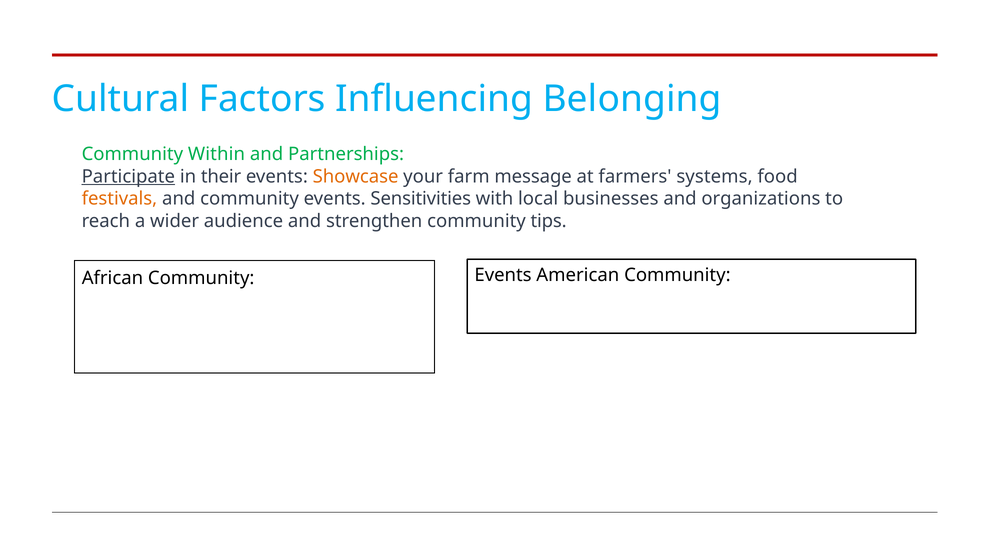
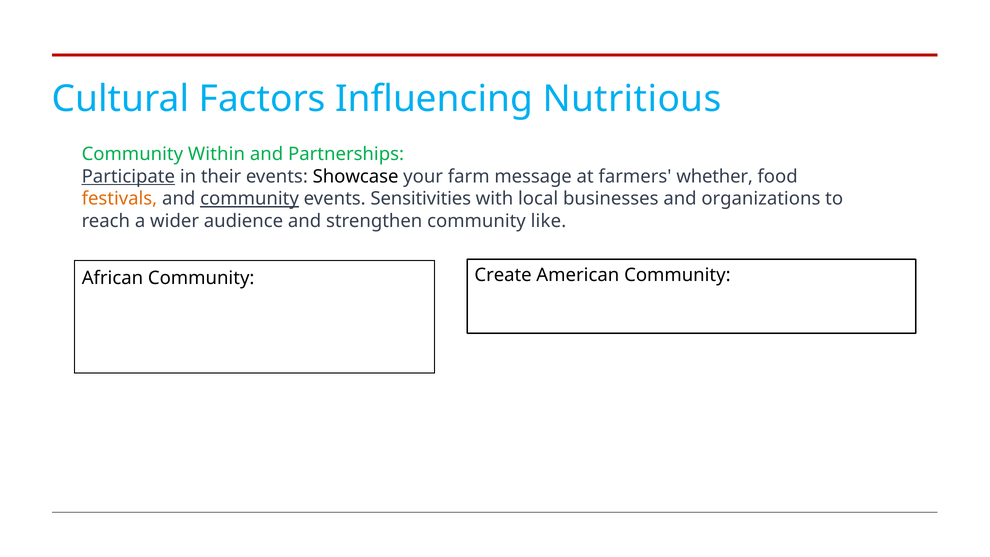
Belonging: Belonging -> Nutritious
Showcase colour: orange -> black
systems: systems -> whether
community at (250, 199) underline: none -> present
tips: tips -> like
African Community Events: Events -> Create
